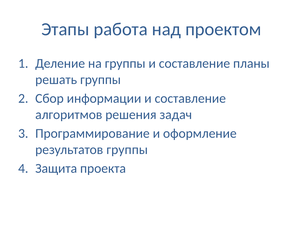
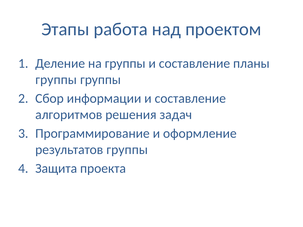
решать at (56, 80): решать -> группы
